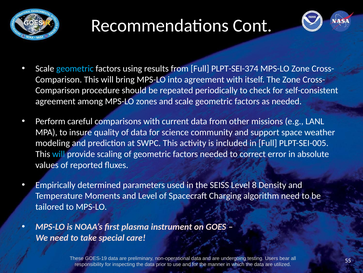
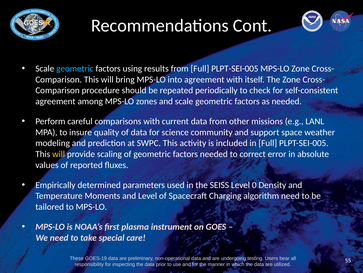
from Full PLPT-SEI-374: PLPT-SEI-374 -> PLPT-SEI-005
will at (59, 154) colour: light blue -> yellow
8: 8 -> 0
